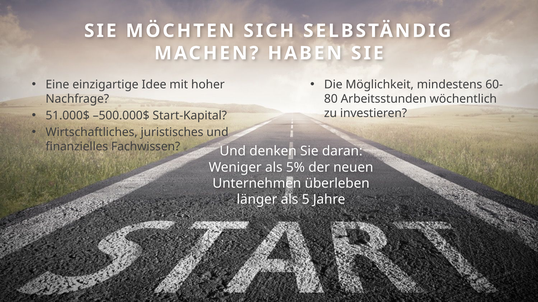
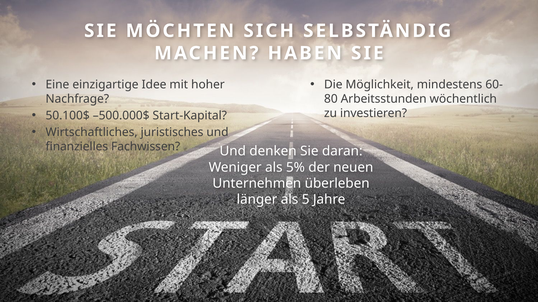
51.000$: 51.000$ -> 50.100$
